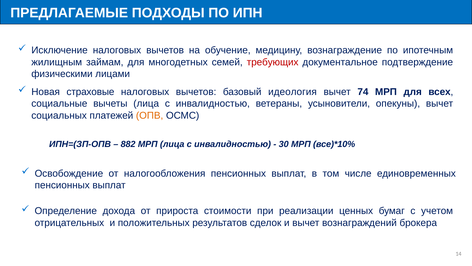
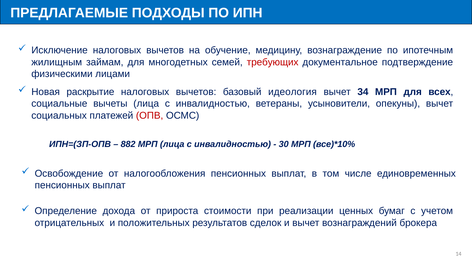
страховые: страховые -> раскрытие
74: 74 -> 34
ОПВ colour: orange -> red
